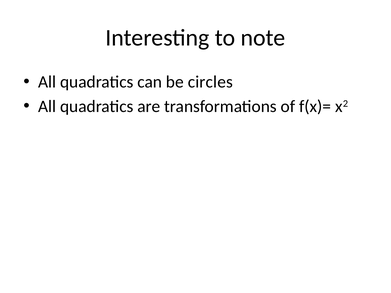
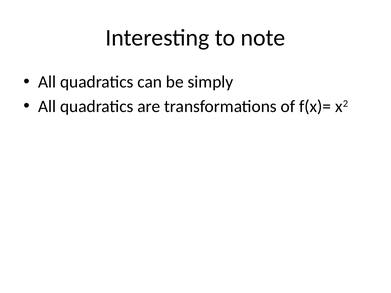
circles: circles -> simply
